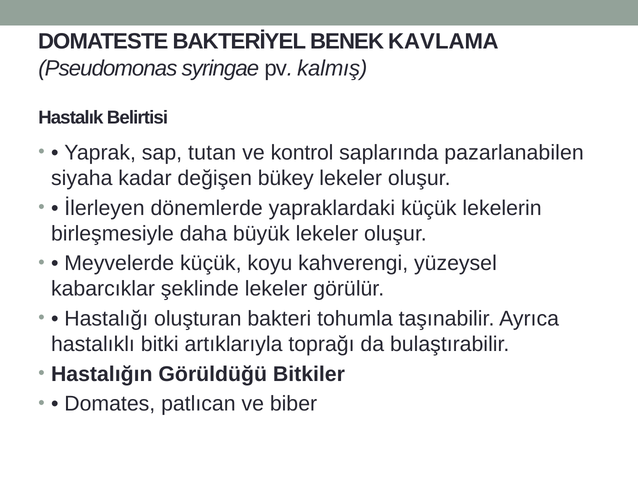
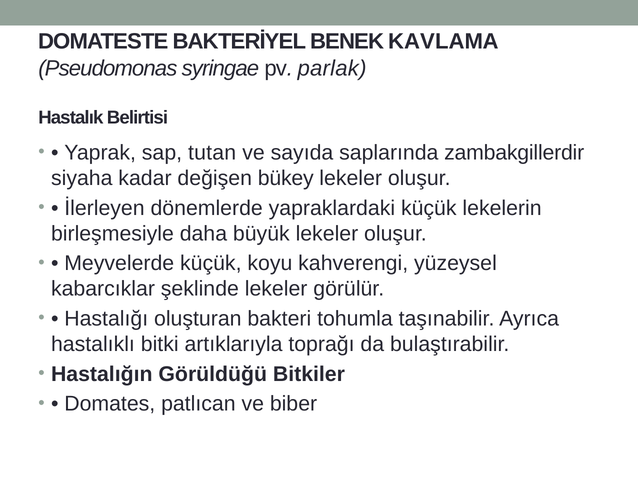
kalmış: kalmış -> parlak
kontrol: kontrol -> sayıda
pazarlanabilen: pazarlanabilen -> zambakgillerdir
